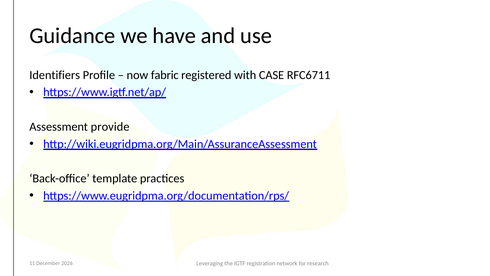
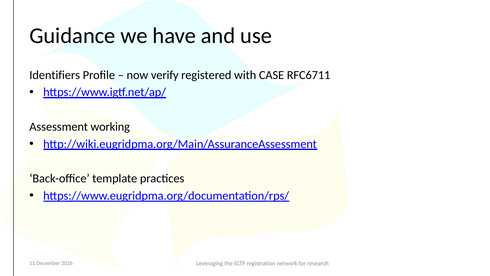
fabric: fabric -> verify
provide: provide -> working
